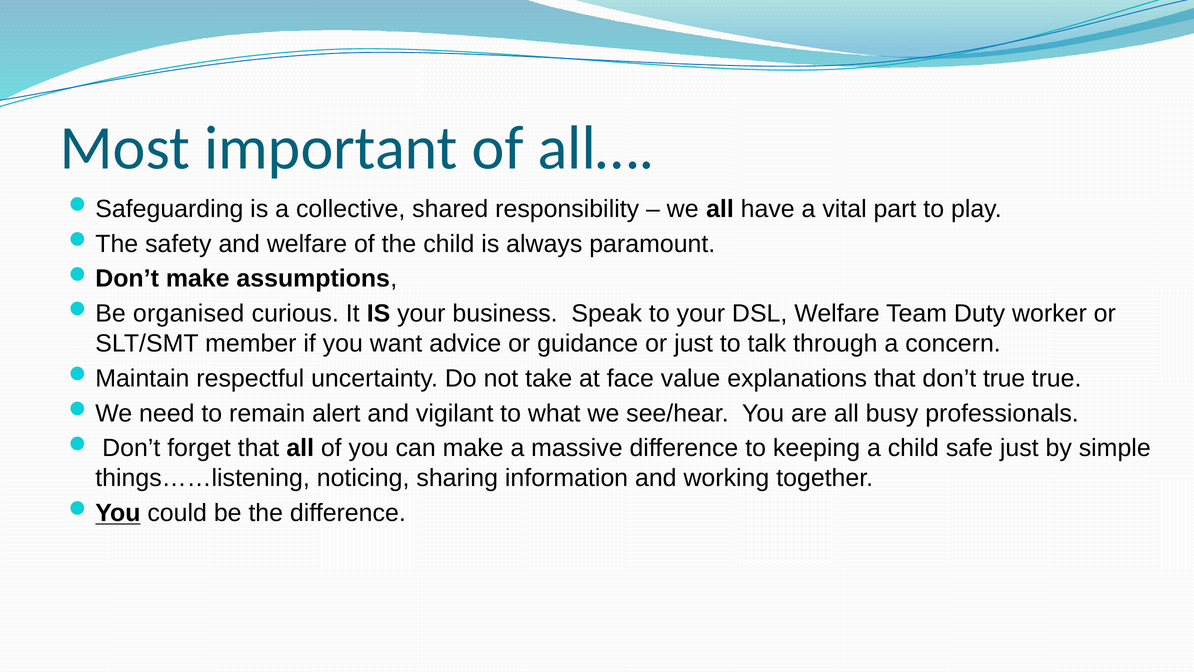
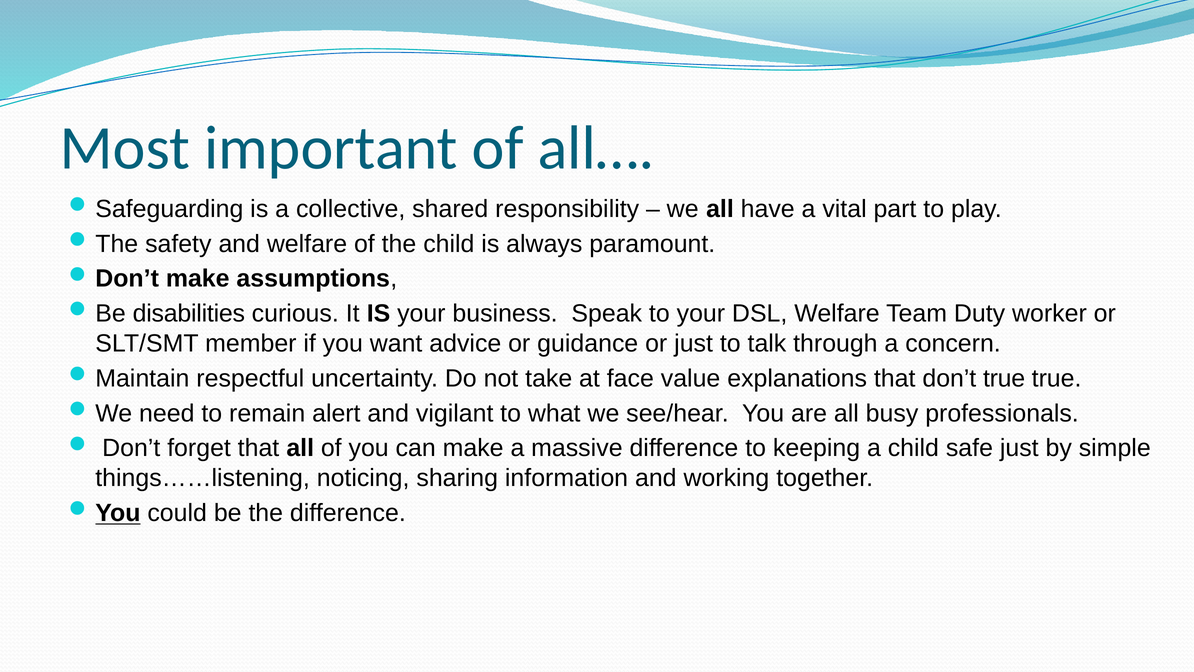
organised: organised -> disabilities
